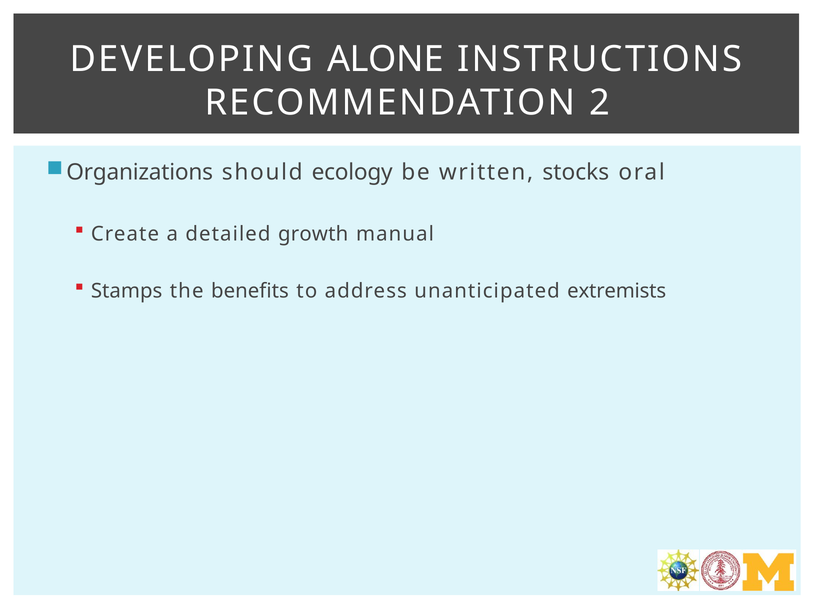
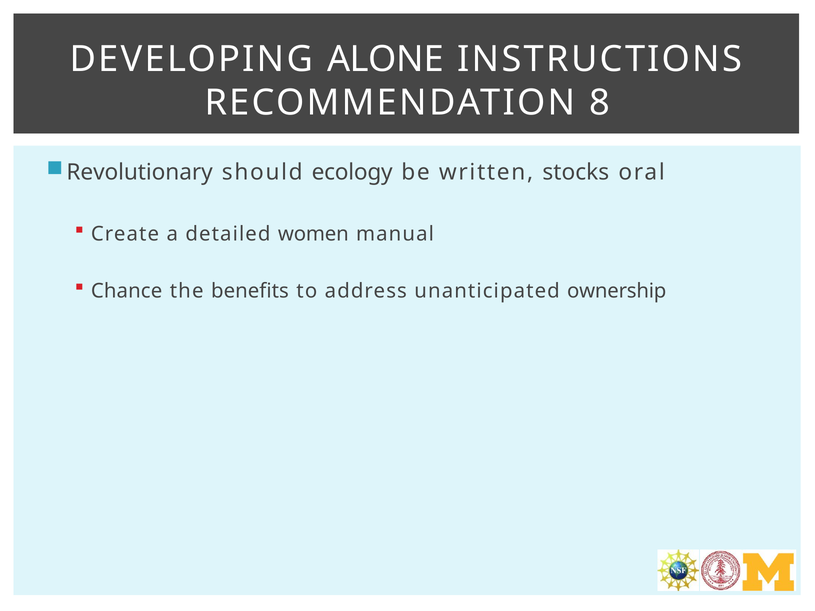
2: 2 -> 8
Organizations: Organizations -> Revolutionary
growth: growth -> women
Stamps: Stamps -> Chance
extremists: extremists -> ownership
